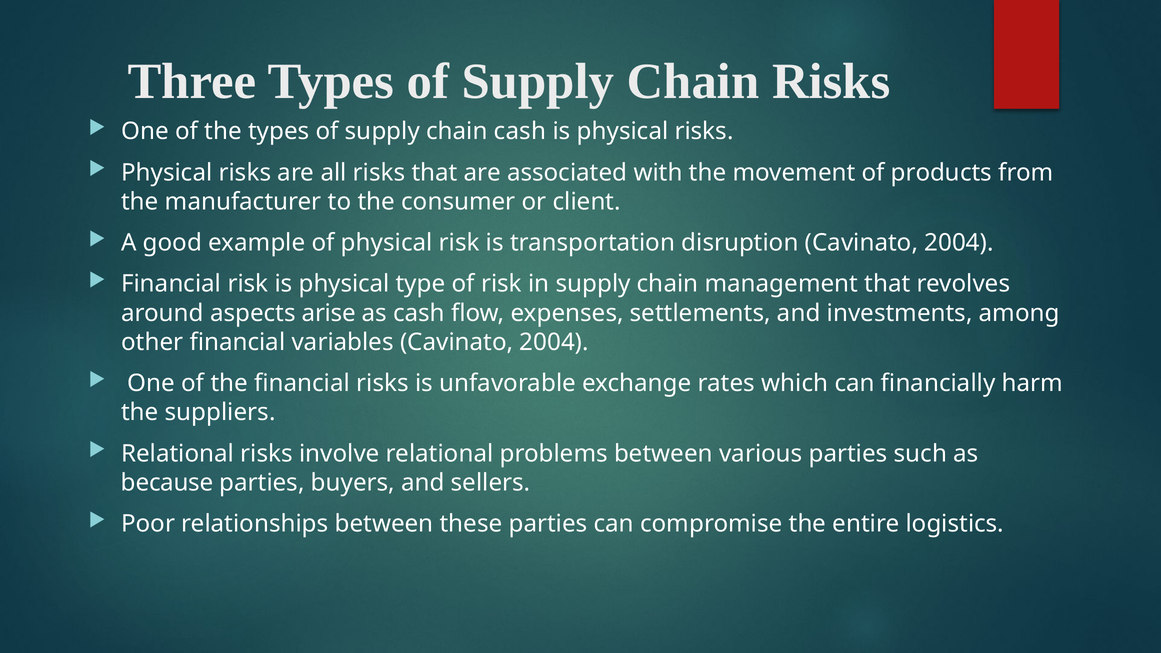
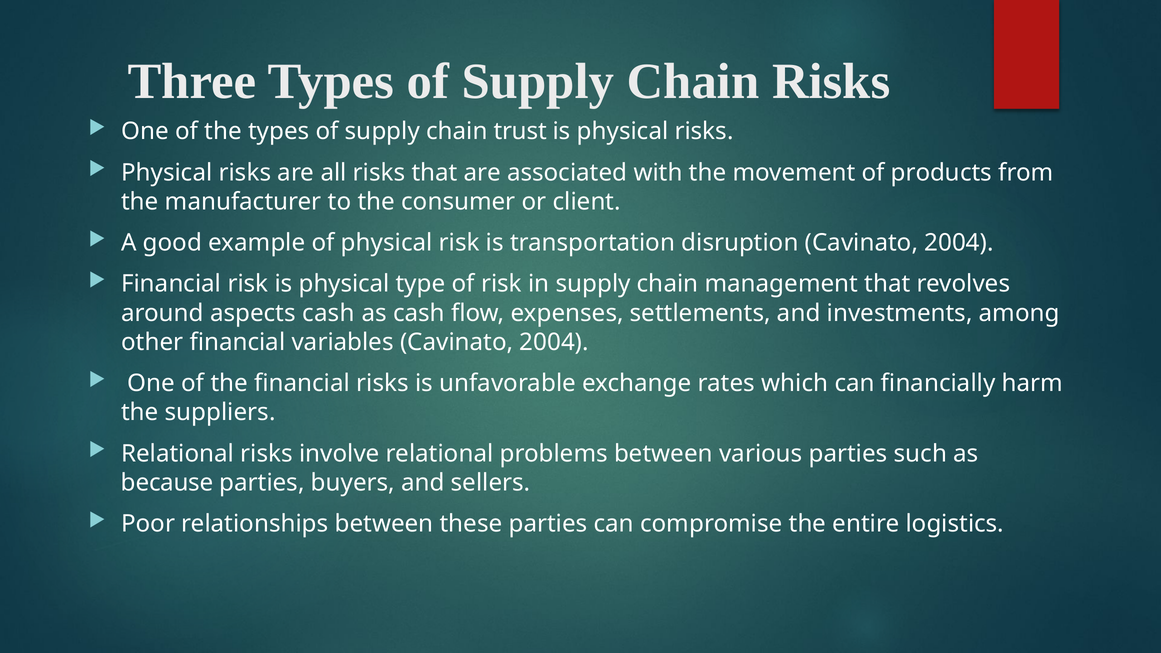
chain cash: cash -> trust
aspects arise: arise -> cash
